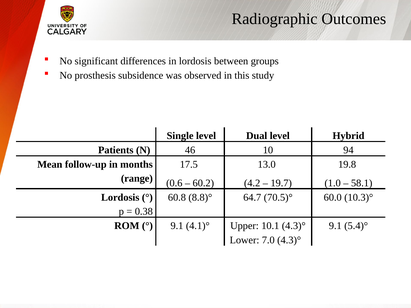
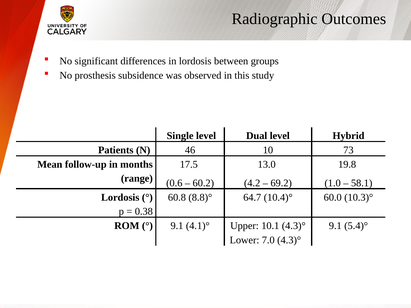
94: 94 -> 73
19.7: 19.7 -> 69.2
70.5)°: 70.5)° -> 10.4)°
